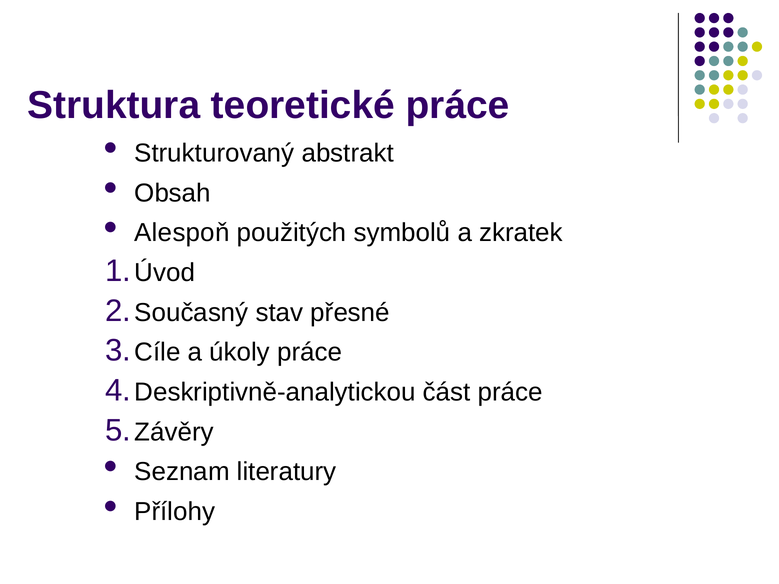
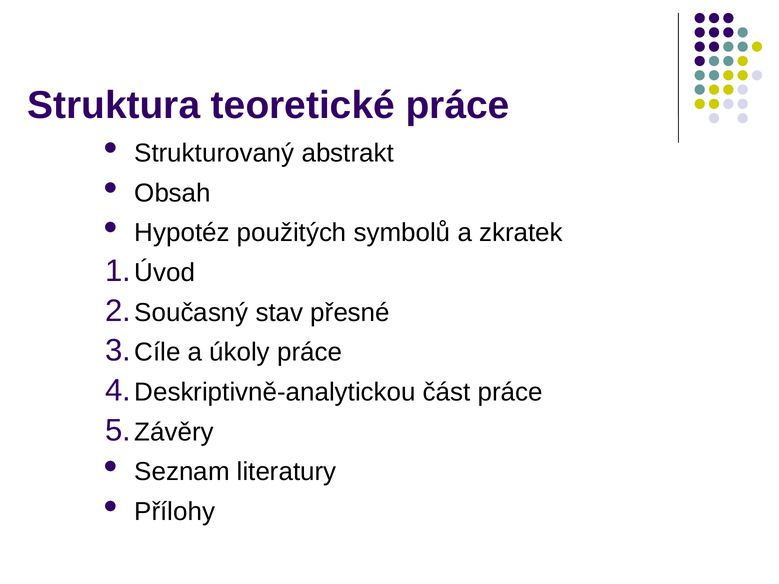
Alespoň: Alespoň -> Hypotéz
